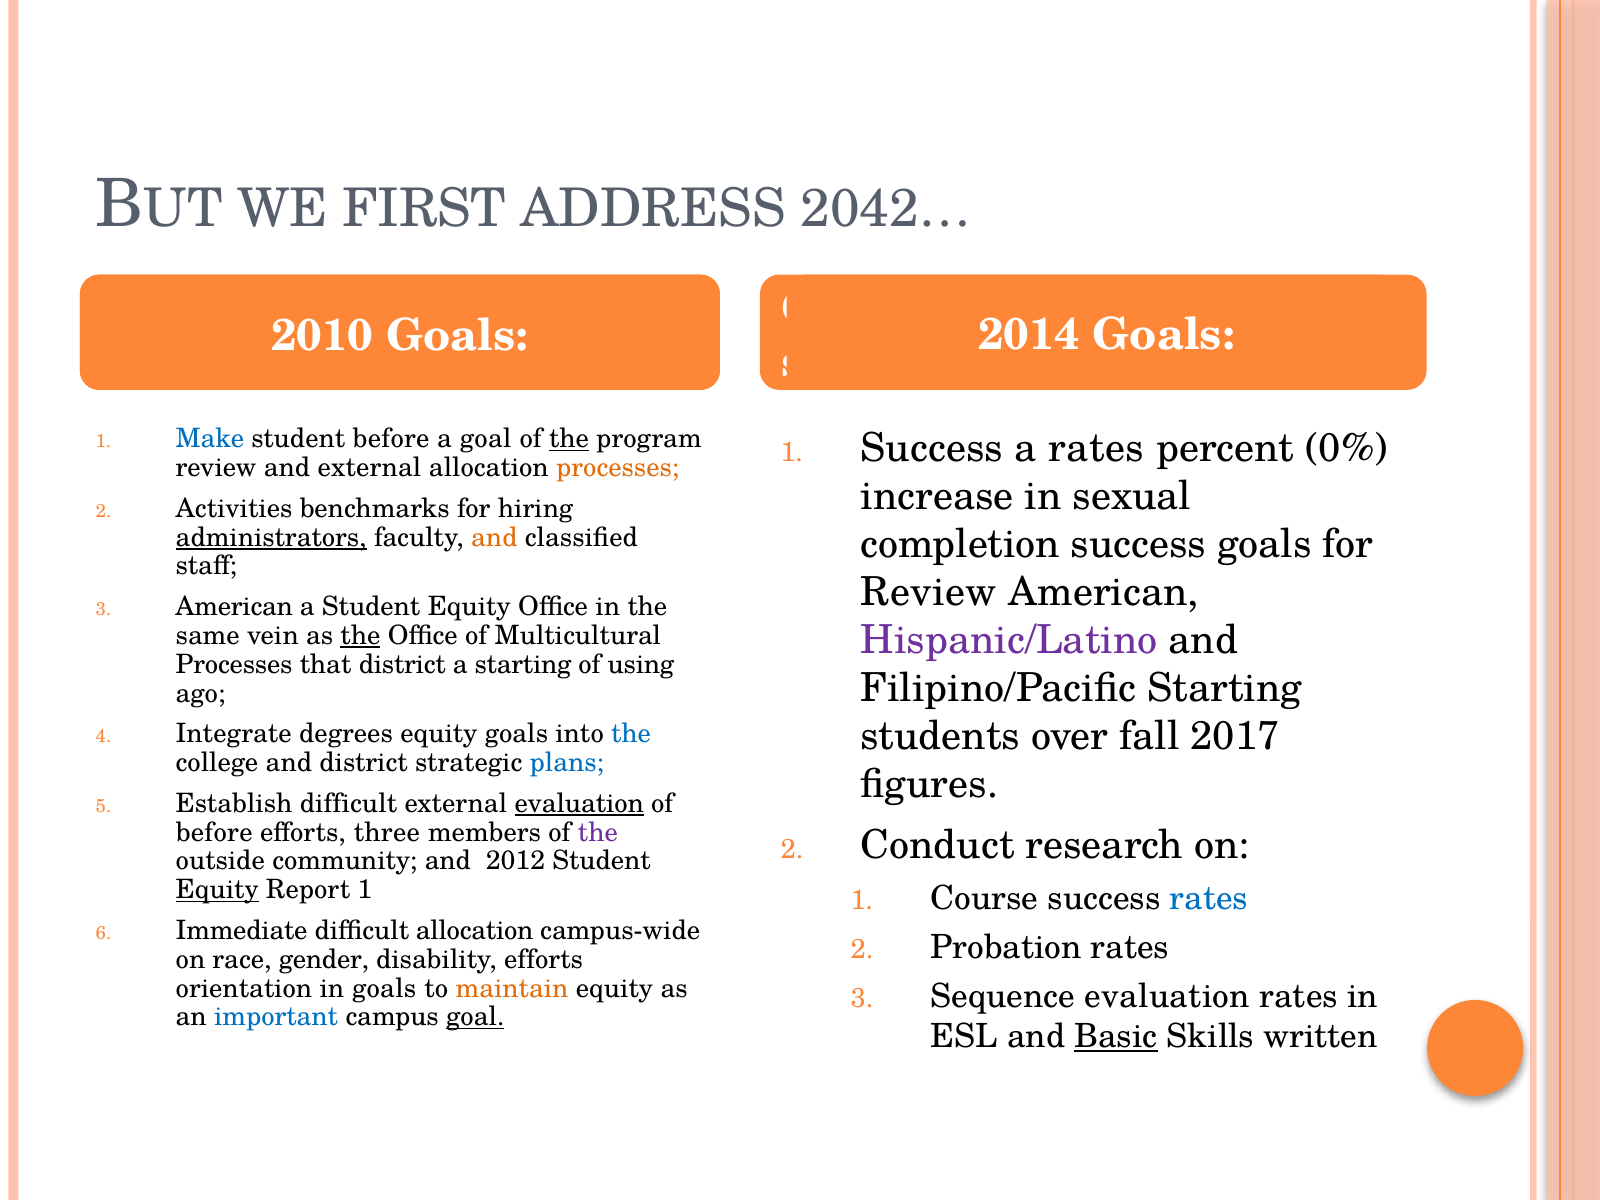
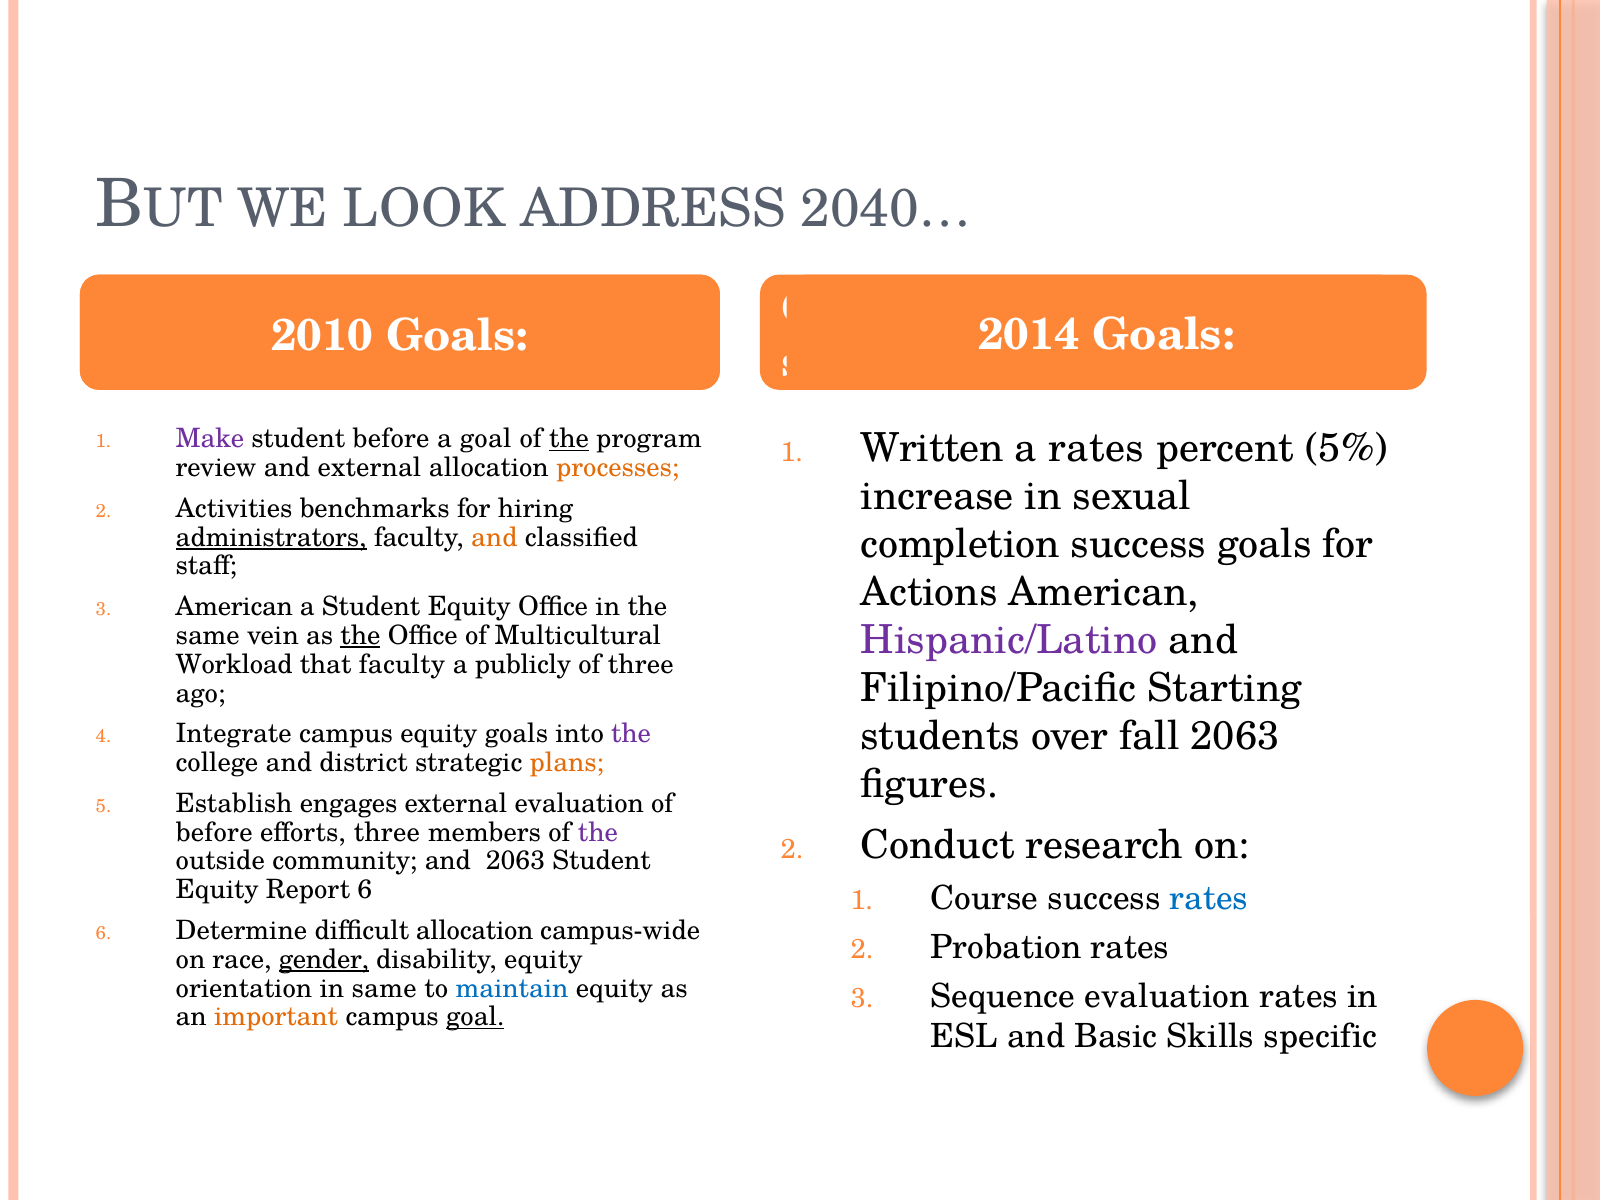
FIRST: FIRST -> LOOK
2042…: 2042… -> 2040…
Make colour: blue -> purple
Success at (932, 448): Success -> Written
0%: 0% -> 5%
Review at (929, 592): Review -> Actions
Processes at (234, 665): Processes -> Workload
that district: district -> faculty
a starting: starting -> publicly
of using: using -> three
fall 2017: 2017 -> 2063
Integrate degrees: degrees -> campus
the at (631, 734) colour: blue -> purple
plans colour: blue -> orange
Establish difficult: difficult -> engages
evaluation at (579, 804) underline: present -> none
and 2012: 2012 -> 2063
Equity at (217, 890) underline: present -> none
Report 1: 1 -> 6
Immediate: Immediate -> Determine
gender underline: none -> present
disability efforts: efforts -> equity
in goals: goals -> same
maintain colour: orange -> blue
important colour: blue -> orange
Basic underline: present -> none
written: written -> specific
